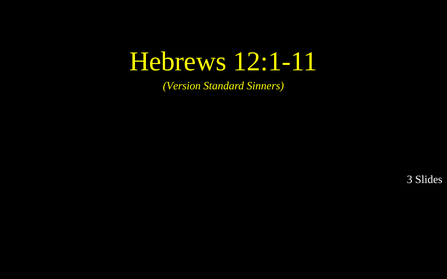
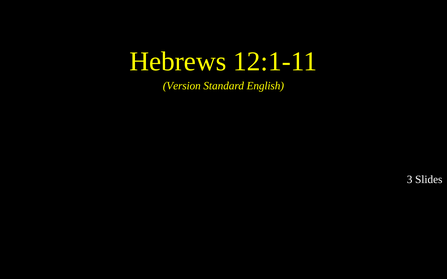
Sinners: Sinners -> English
